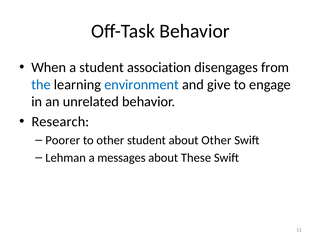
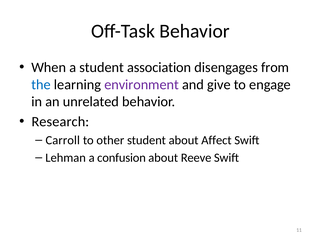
environment colour: blue -> purple
Poorer: Poorer -> Carroll
about Other: Other -> Affect
messages: messages -> confusion
These: These -> Reeve
